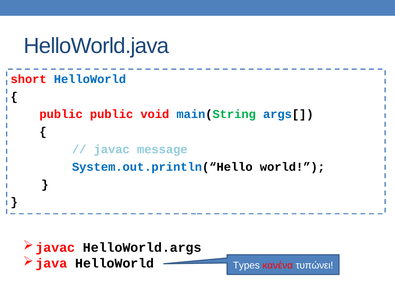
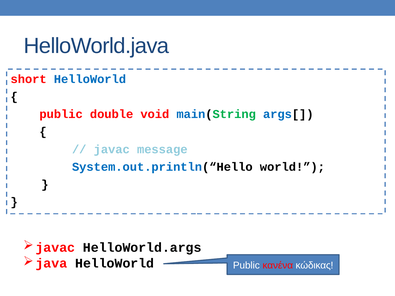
public public: public -> double
HelloWorld Types: Types -> Public
τυπώνει: τυπώνει -> κώδικας
